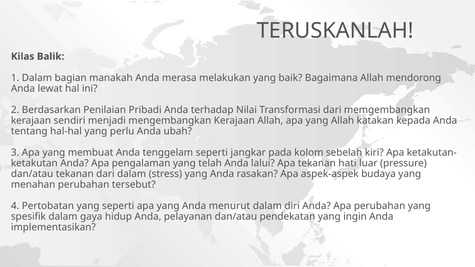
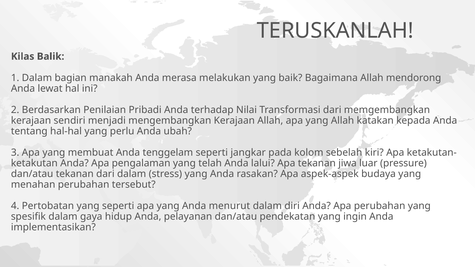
hati: hati -> jiwa
